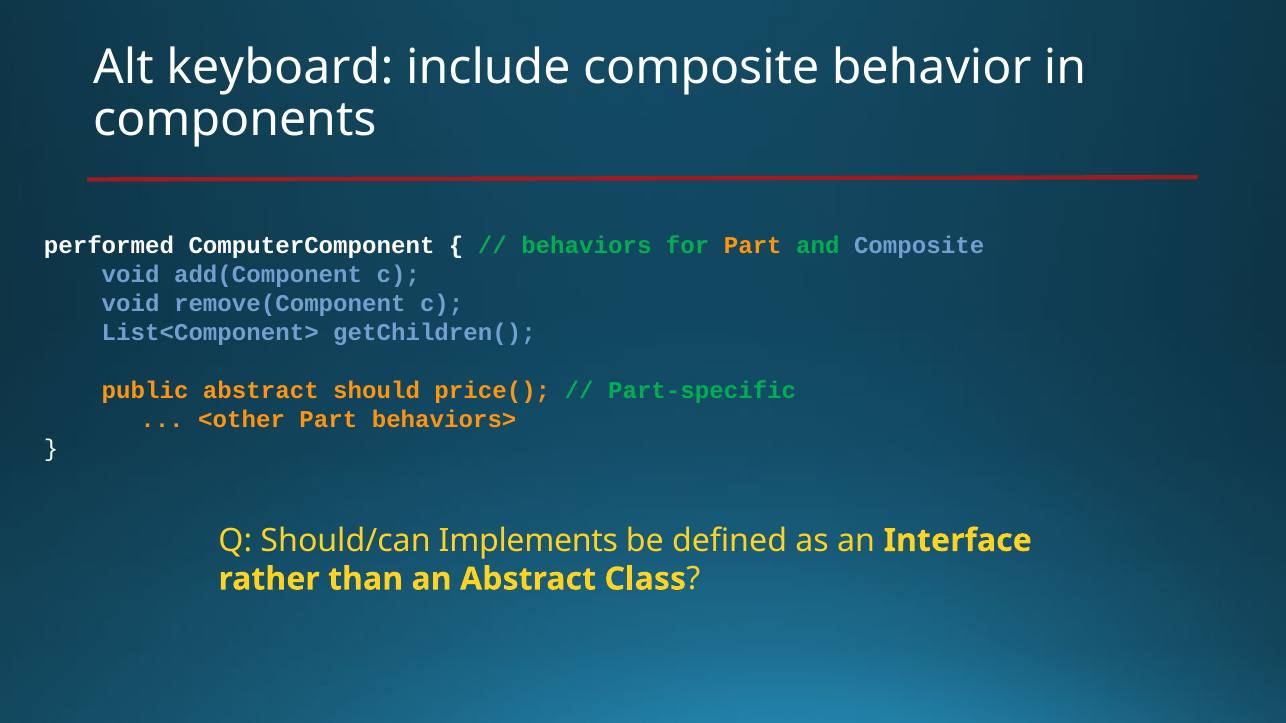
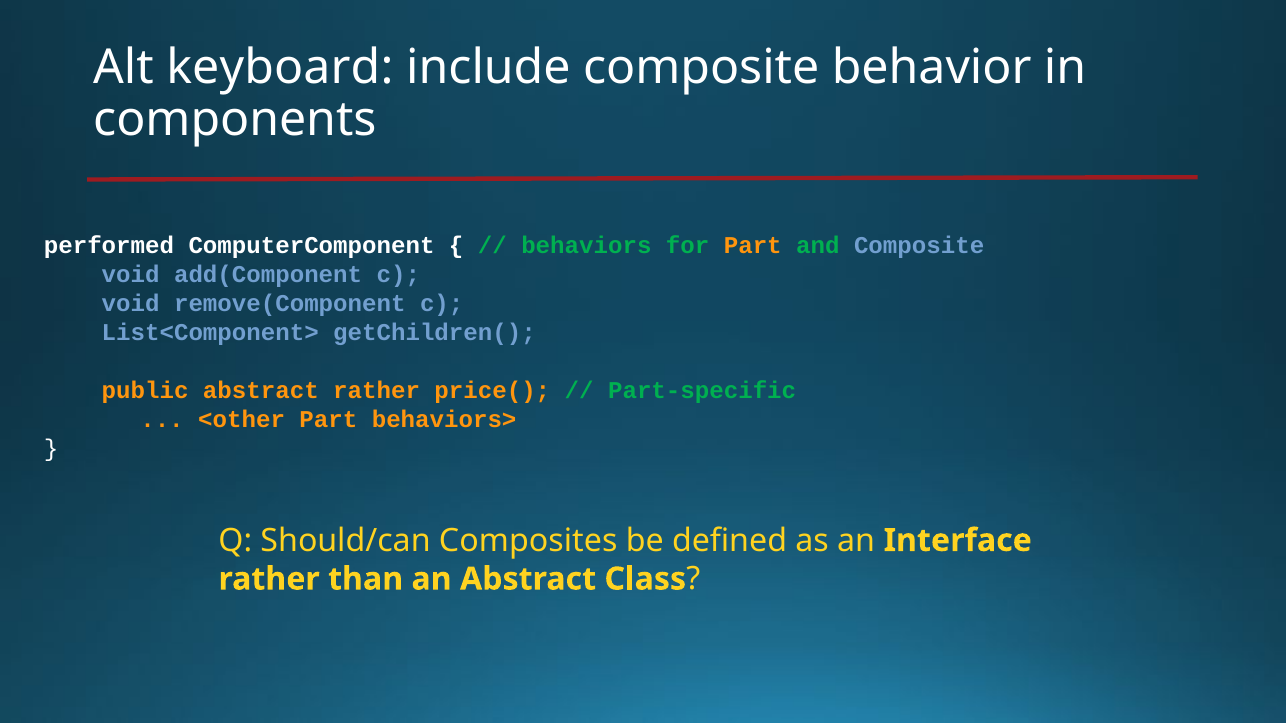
abstract should: should -> rather
Implements: Implements -> Composites
